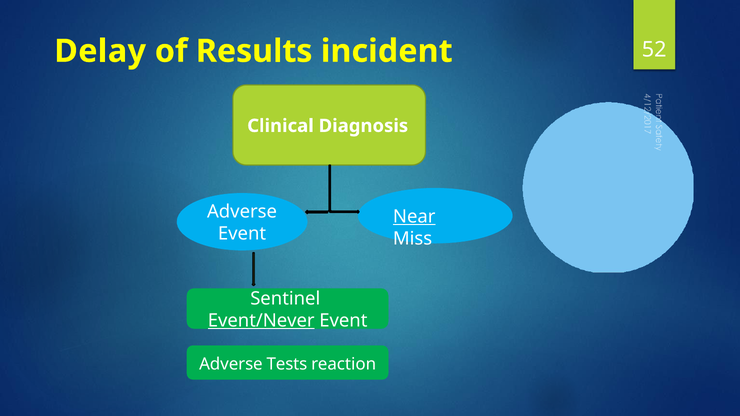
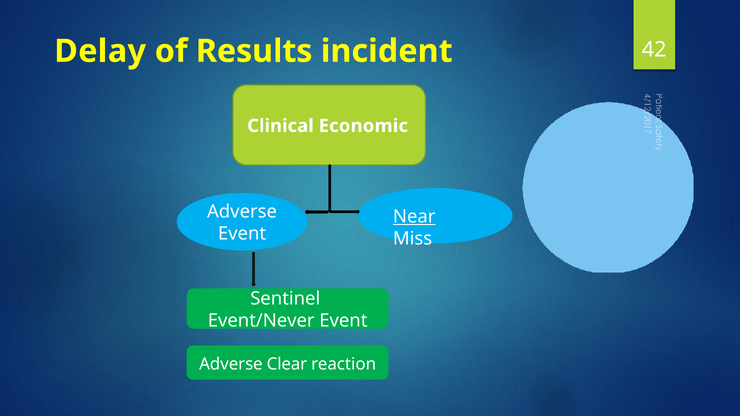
52: 52 -> 42
Diagnosis: Diagnosis -> Economic
Event/Never underline: present -> none
Tests: Tests -> Clear
